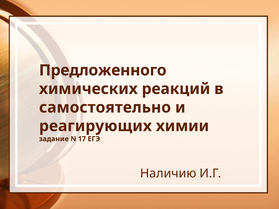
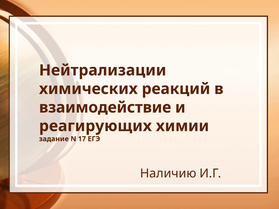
Предложенного: Предложенного -> Нейтрализации
самостоятельно: самостоятельно -> взаимодействие
